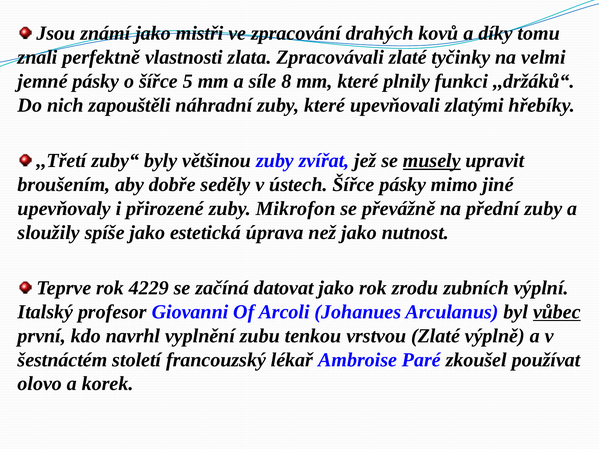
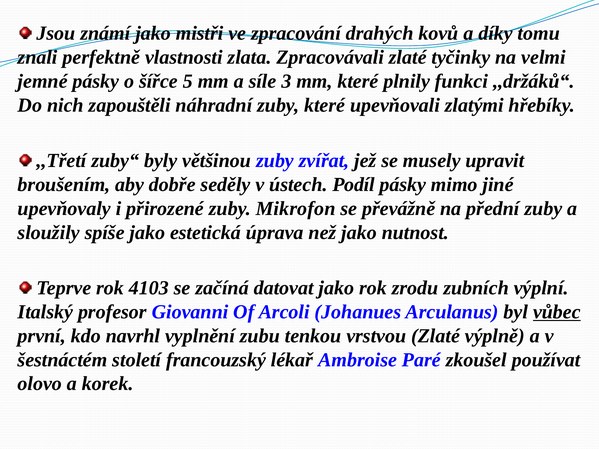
8: 8 -> 3
musely underline: present -> none
ústech Šířce: Šířce -> Podíl
4229: 4229 -> 4103
